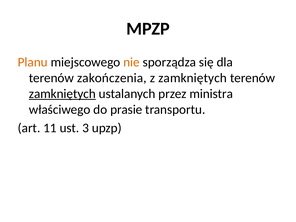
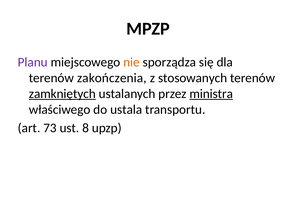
Planu colour: orange -> purple
z zamkniętych: zamkniętych -> stosowanych
ministra underline: none -> present
prasie: prasie -> ustala
11: 11 -> 73
3: 3 -> 8
